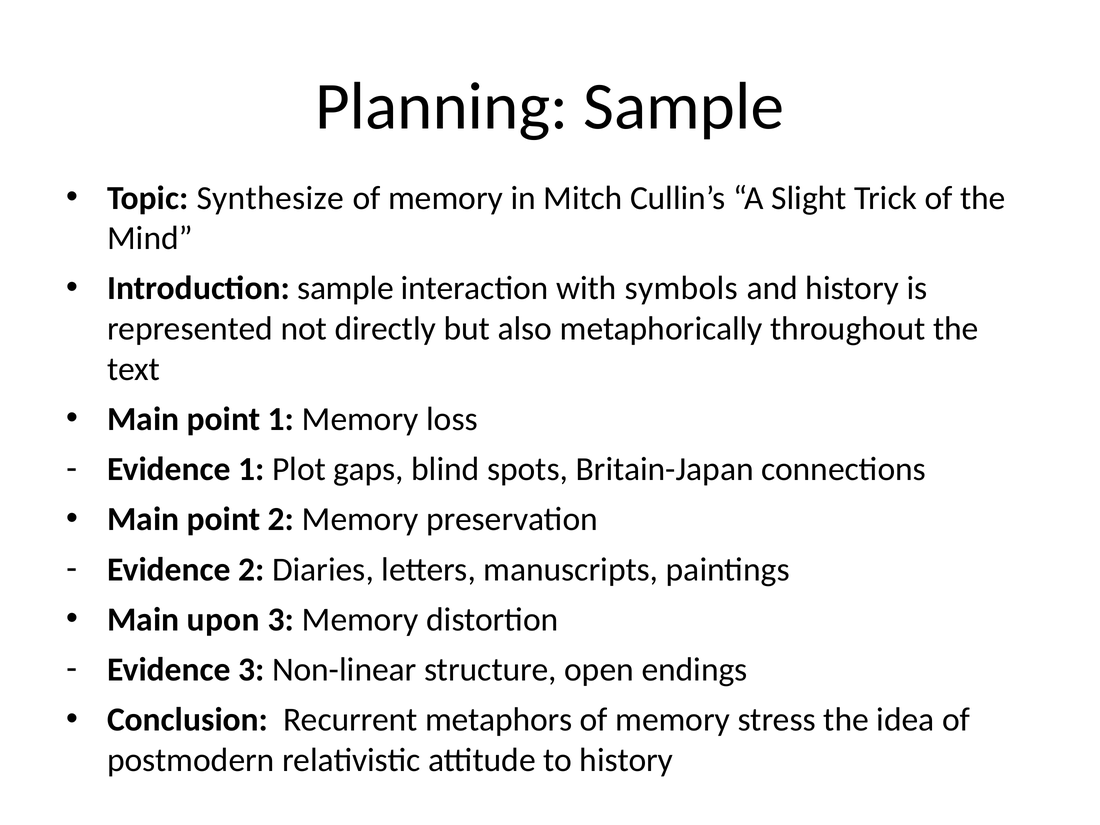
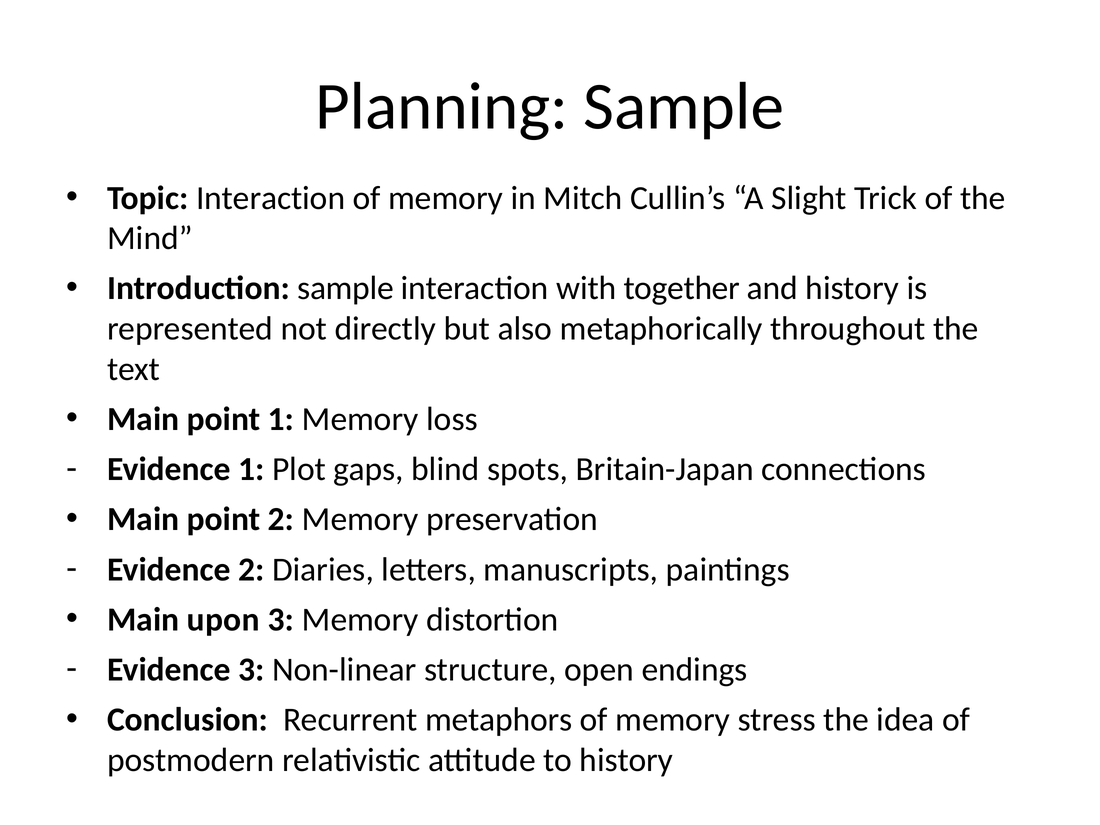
Topic Synthesize: Synthesize -> Interaction
symbols: symbols -> together
